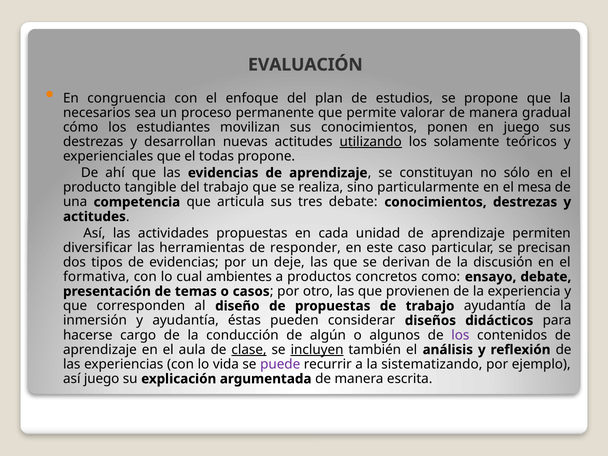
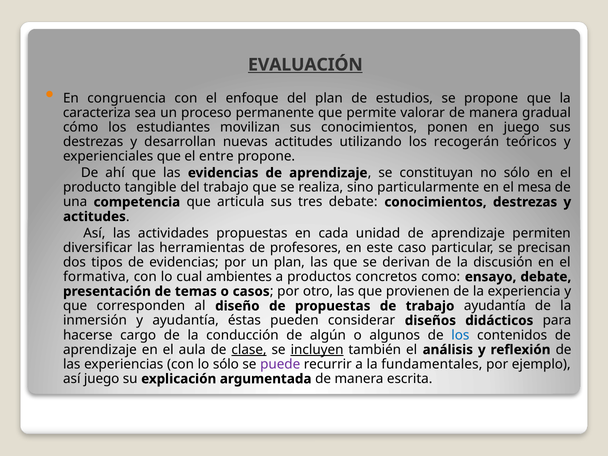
EVALUACIÓN underline: none -> present
necesarios: necesarios -> caracteriza
utilizando underline: present -> none
solamente: solamente -> recogerán
todas: todas -> entre
responder: responder -> profesores
un deje: deje -> plan
los at (460, 335) colour: purple -> blue
lo vida: vida -> sólo
sistematizando: sistematizando -> fundamentales
